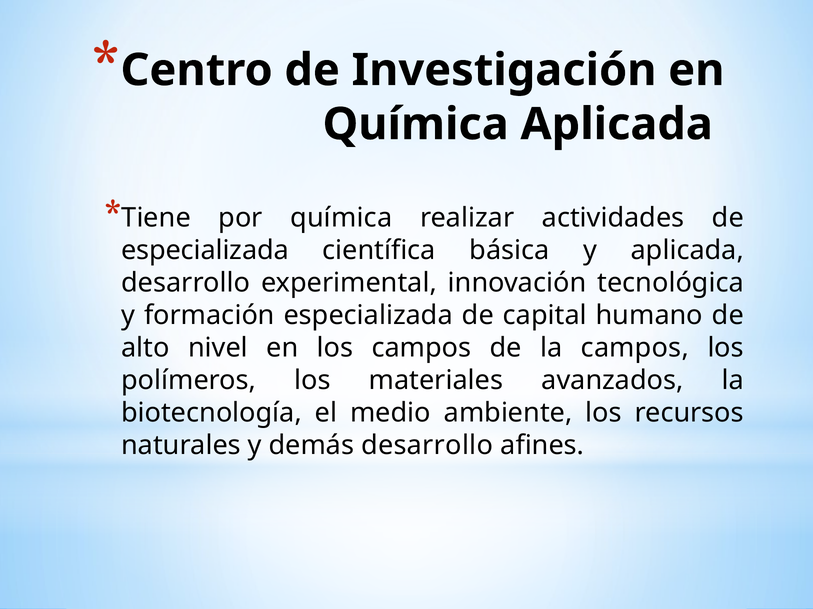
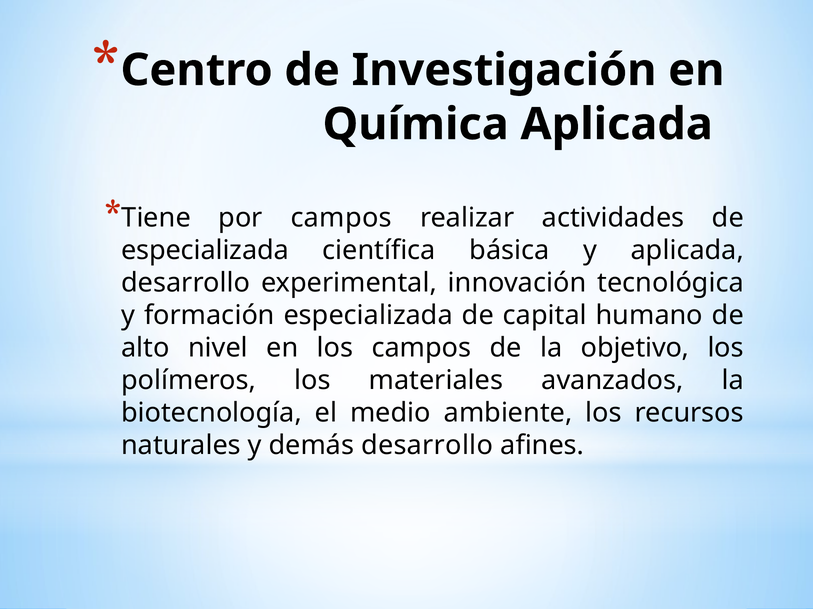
por química: química -> campos
la campos: campos -> objetivo
